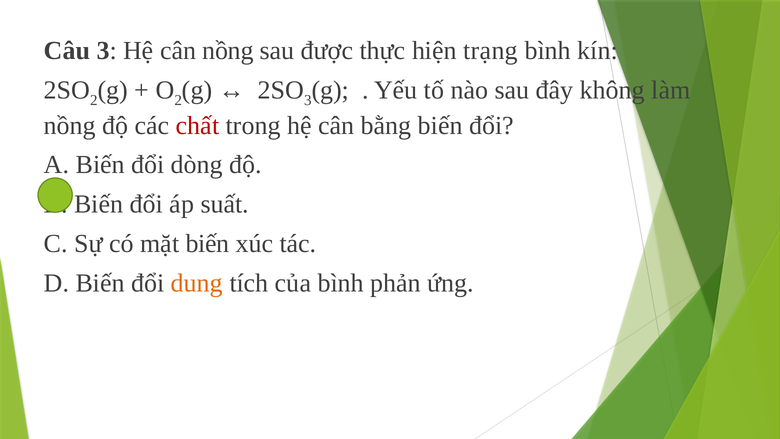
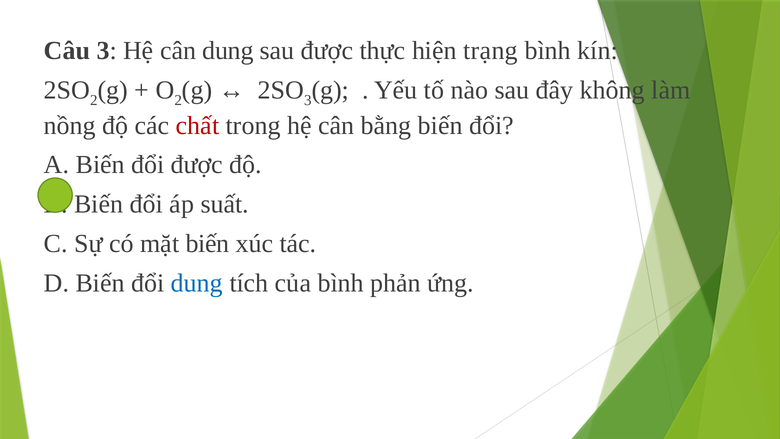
cân nồng: nồng -> dung
đổi dòng: dòng -> được
dung at (197, 283) colour: orange -> blue
